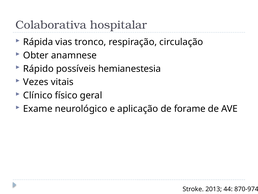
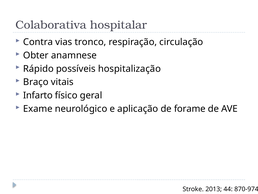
Rápida: Rápida -> Contra
hemianestesia: hemianestesia -> hospitalização
Vezes: Vezes -> Braço
Clínico: Clínico -> Infarto
